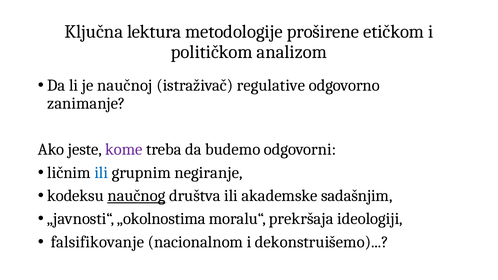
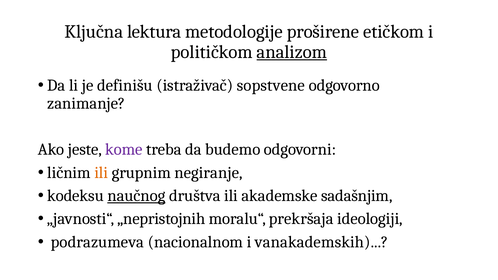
analizom underline: none -> present
naučnoj: naučnoj -> definišu
regulative: regulative -> sopstvene
ili at (101, 173) colour: blue -> orange
„okolnostima: „okolnostima -> „nepristojnih
falsifikovanje: falsifikovanje -> podrazumeva
dekonstruišemo: dekonstruišemo -> vanakademskih
